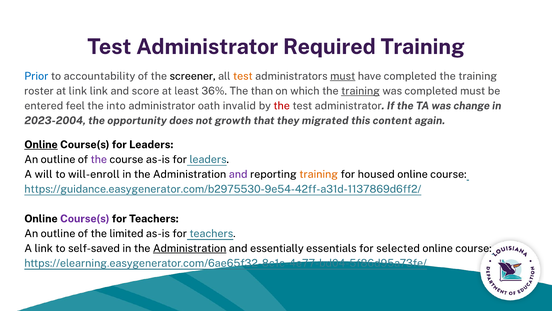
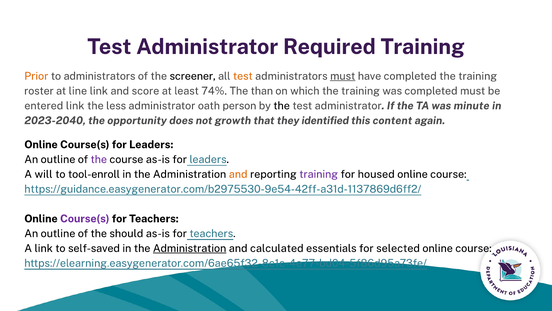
Prior colour: blue -> orange
to accountability: accountability -> administrators
at link: link -> line
36%: 36% -> 74%
training at (360, 91) underline: present -> none
entered feel: feel -> link
into: into -> less
invalid: invalid -> person
the at (282, 106) colour: red -> black
change: change -> minute
2023-2004: 2023-2004 -> 2023-2040
migrated: migrated -> identified
Online at (41, 144) underline: present -> none
will-enroll: will-enroll -> tool-enroll
and at (238, 174) colour: purple -> orange
training at (319, 174) colour: orange -> purple
limited: limited -> should
essentially: essentially -> calculated
